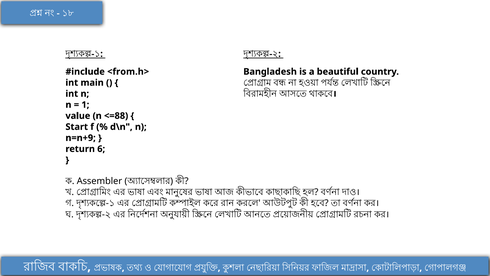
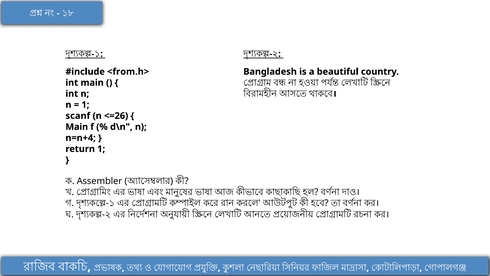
value: value -> scanf
<=88: <=88 -> <=26
Start at (77, 127): Start -> Main
n=n+9: n=n+9 -> n=n+4
return 6: 6 -> 1
